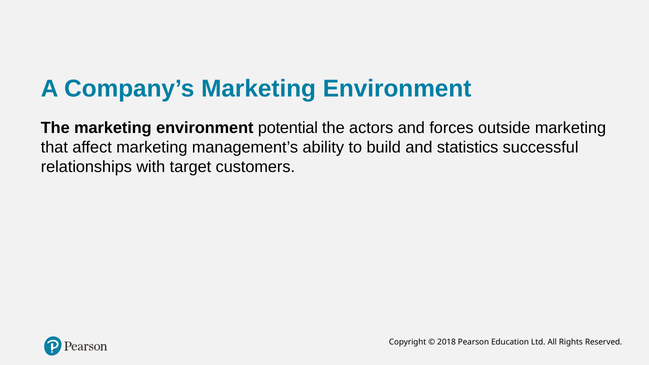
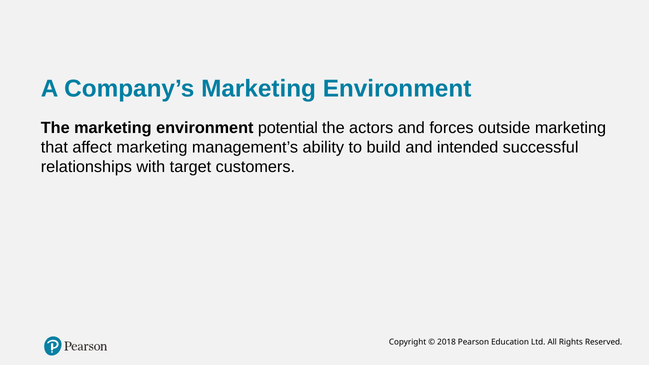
statistics: statistics -> intended
